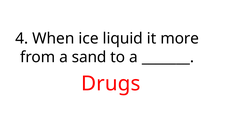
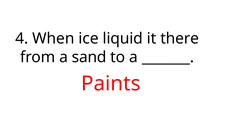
more: more -> there
Drugs: Drugs -> Paints
